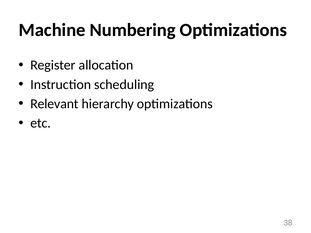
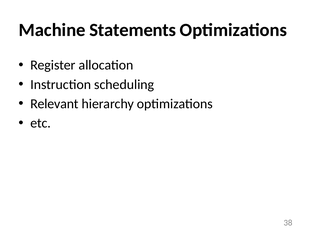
Numbering: Numbering -> Statements
